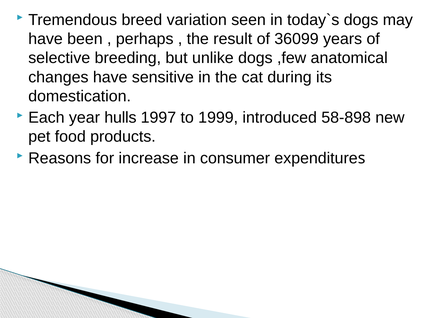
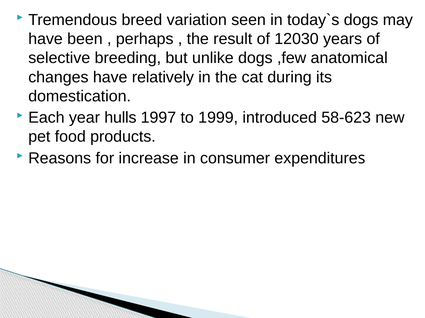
36099: 36099 -> 12030
sensitive: sensitive -> relatively
58-898: 58-898 -> 58-623
